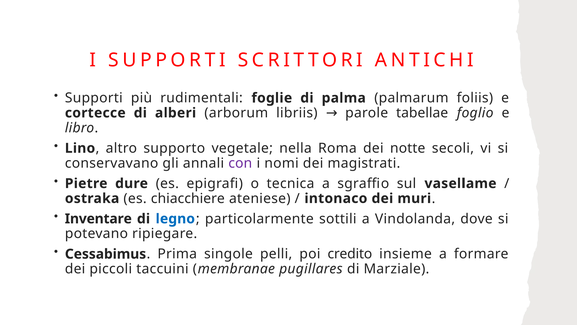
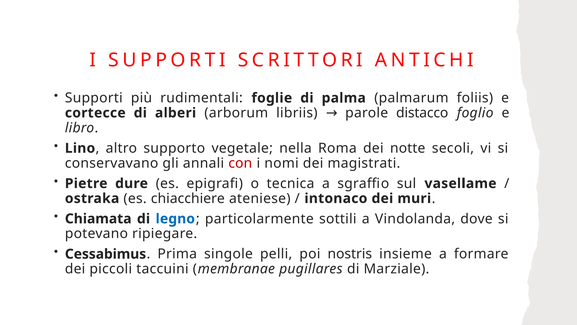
tabellae: tabellae -> distacco
con colour: purple -> red
Inventare: Inventare -> Chiamata
credito: credito -> nostris
